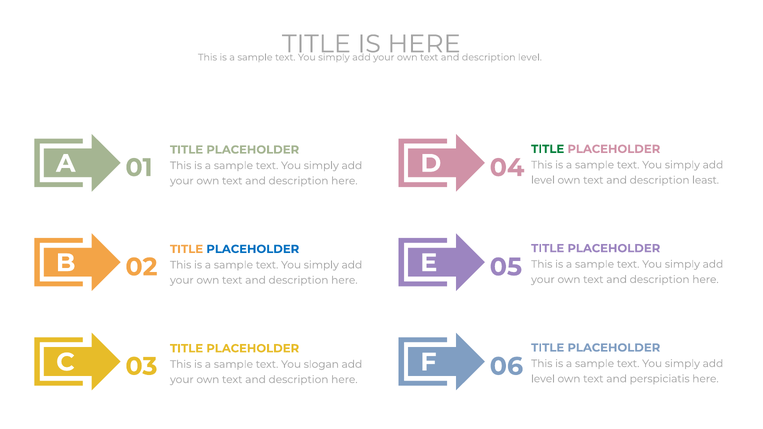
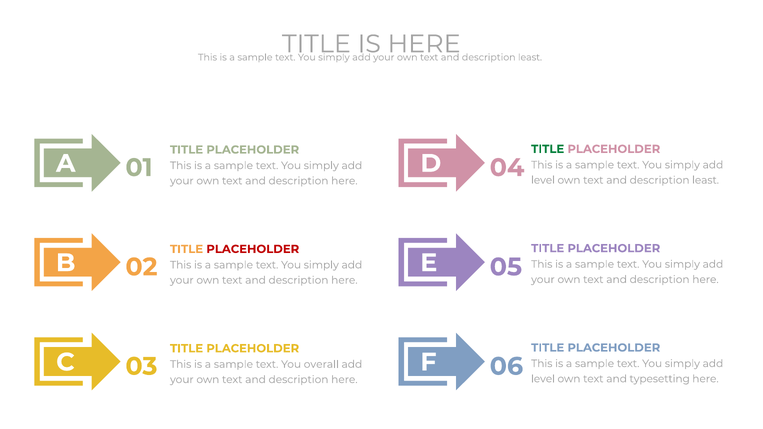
level at (530, 57): level -> least
PLACEHOLDER at (253, 249) colour: blue -> red
slogan: slogan -> overall
perspiciatis: perspiciatis -> typesetting
